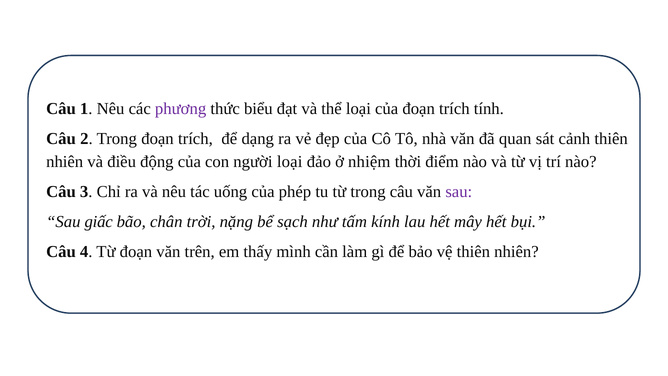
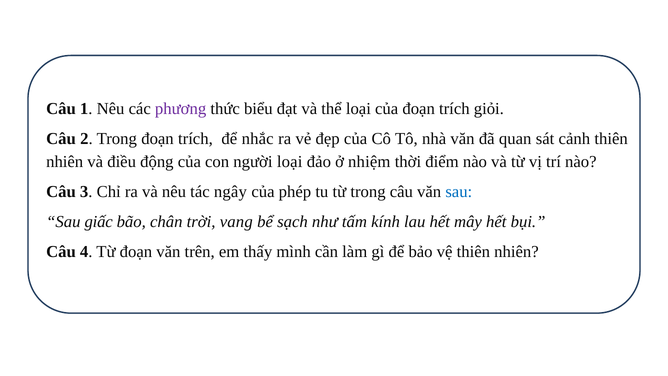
tính: tính -> giỏi
dạng: dạng -> nhắc
uống: uống -> ngây
sau at (459, 192) colour: purple -> blue
nặng: nặng -> vang
